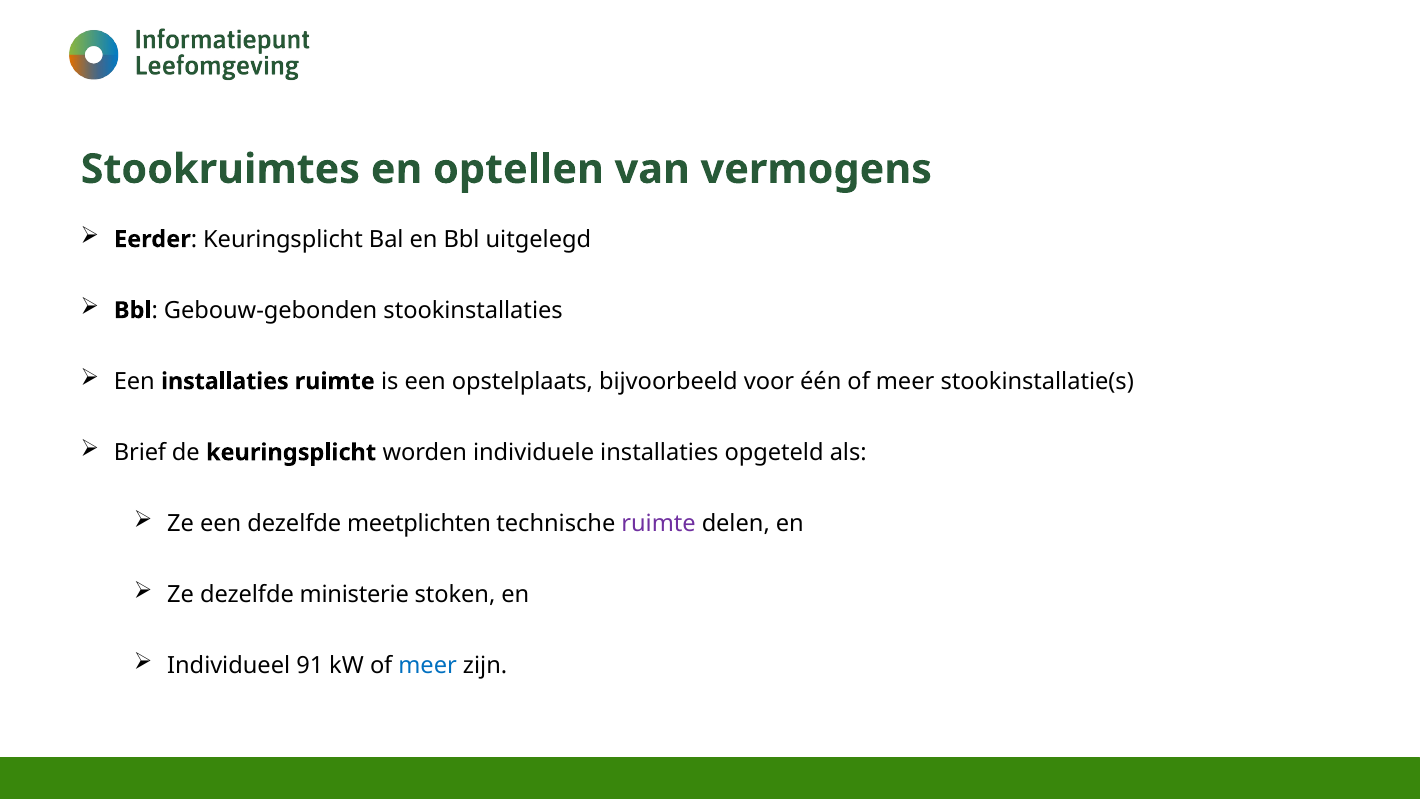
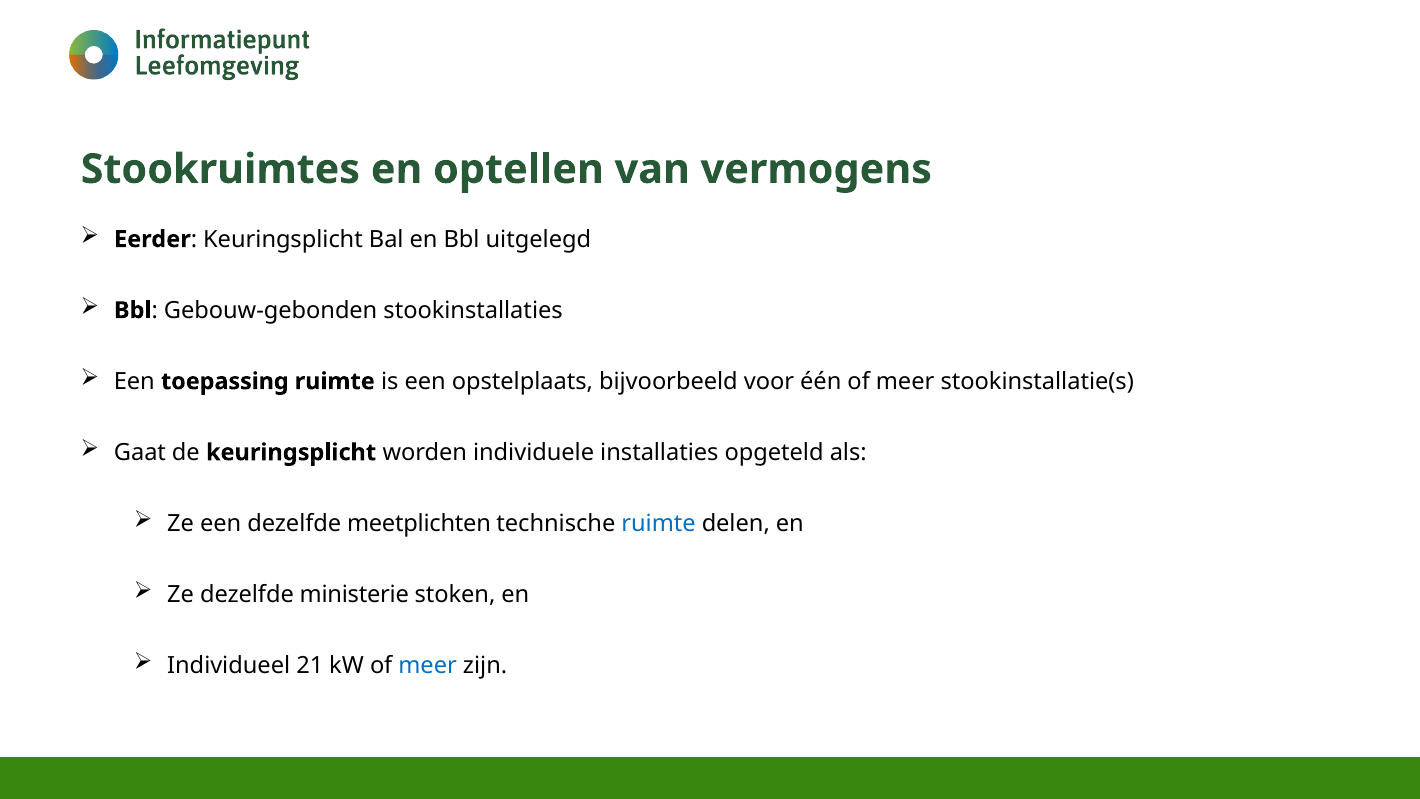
Een installaties: installaties -> toepassing
Brief: Brief -> Gaat
ruimte at (659, 523) colour: purple -> blue
91: 91 -> 21
